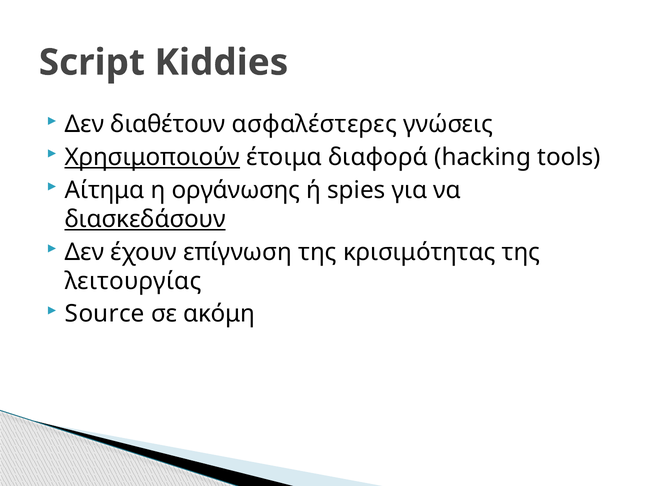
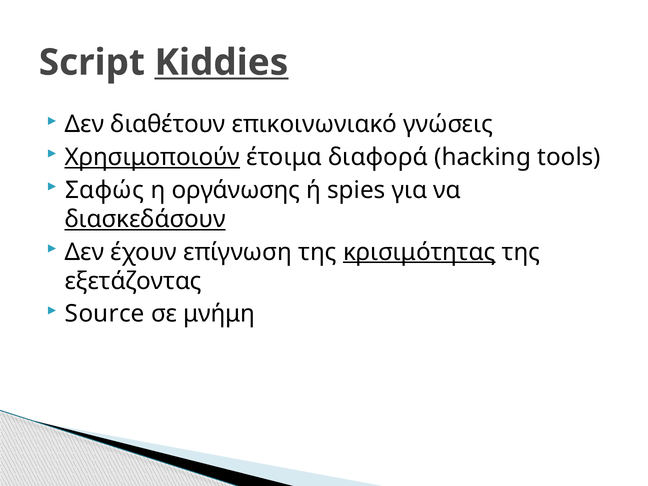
Kiddies underline: none -> present
ασφαλέστερες: ασφαλέστερες -> επικοινωνιακό
Αίτημα: Αίτημα -> Σαφώς
κρισιμότητας underline: none -> present
λειτουργίας: λειτουργίας -> εξετάζοντας
ακόμη: ακόμη -> μνήμη
